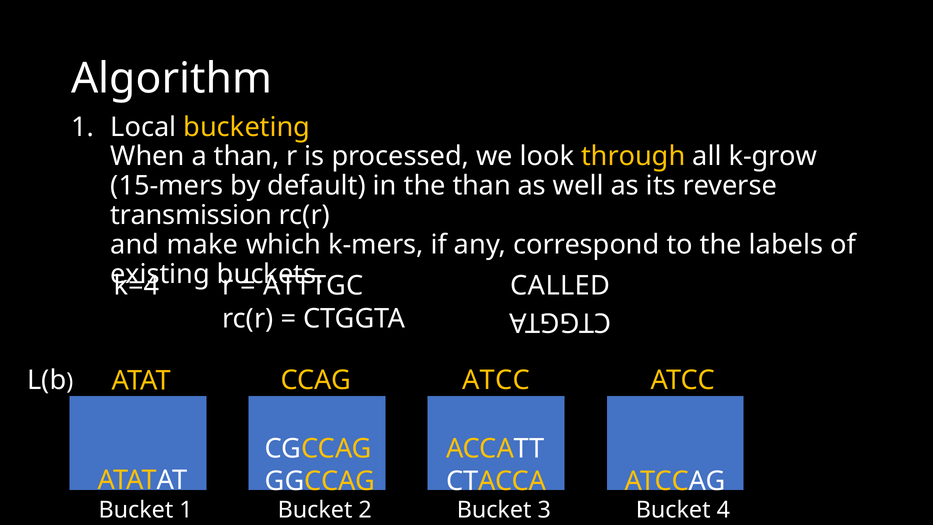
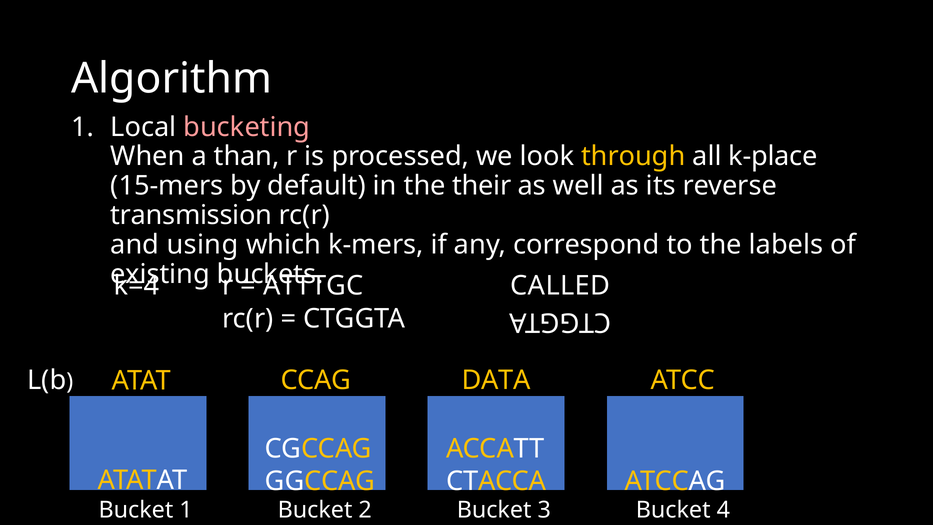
bucketing colour: yellow -> pink
k-grow: k-grow -> k-place
the than: than -> their
make: make -> using
CCAG ATCC: ATCC -> DATA
